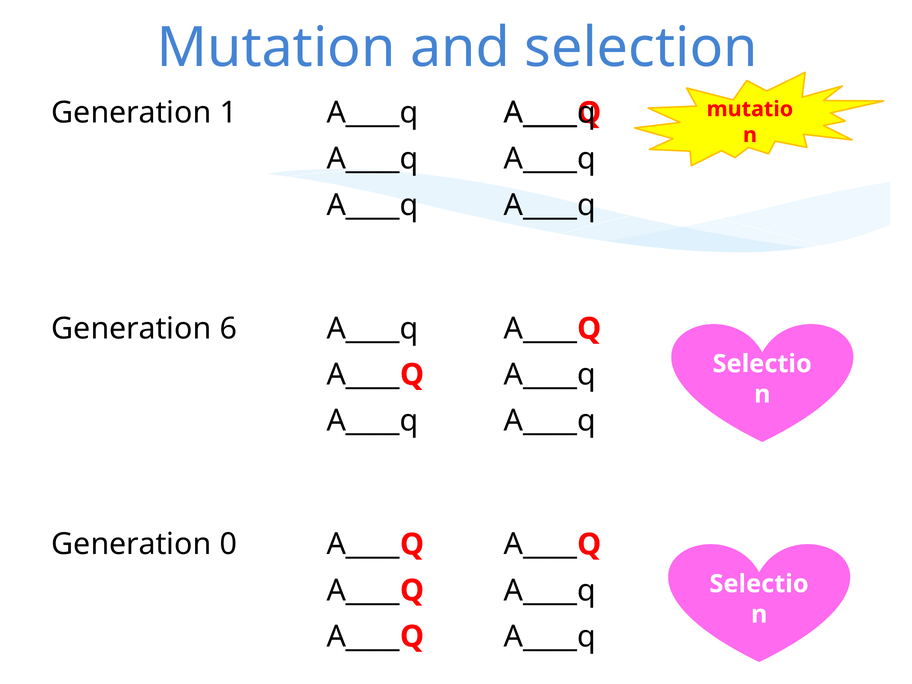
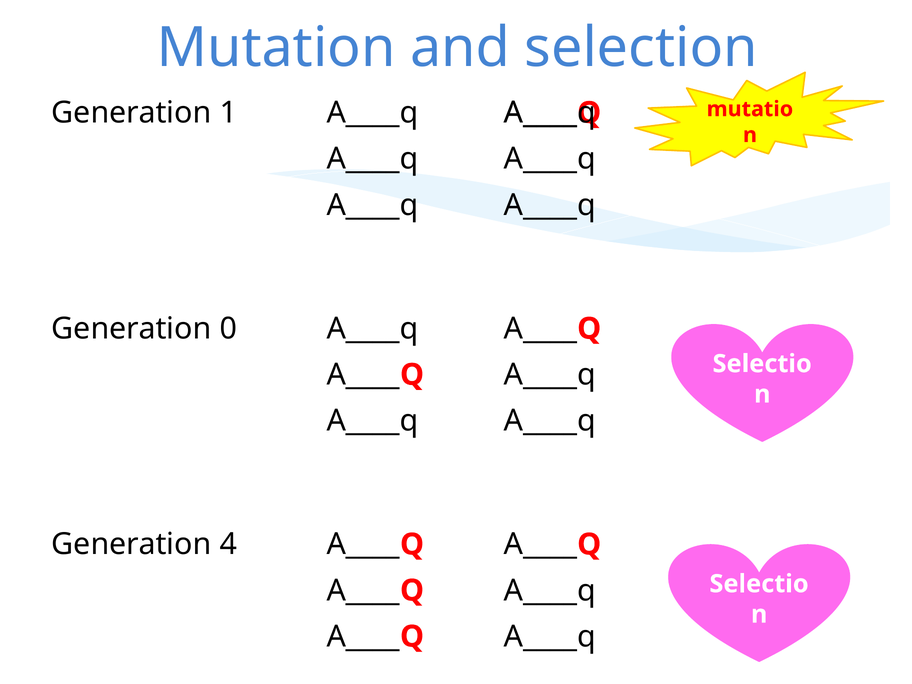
6: 6 -> 0
0: 0 -> 4
